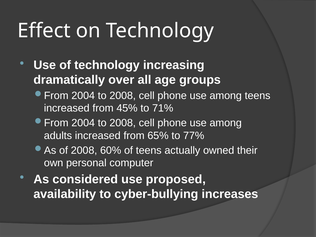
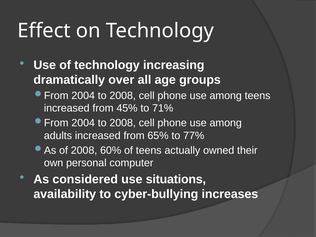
proposed: proposed -> situations
